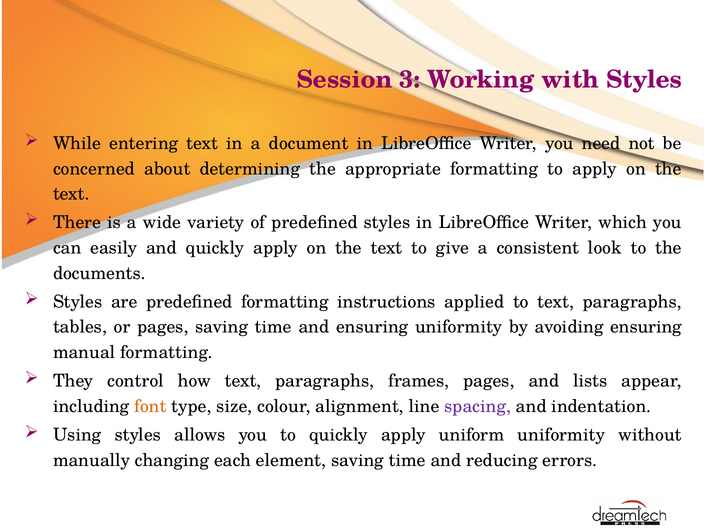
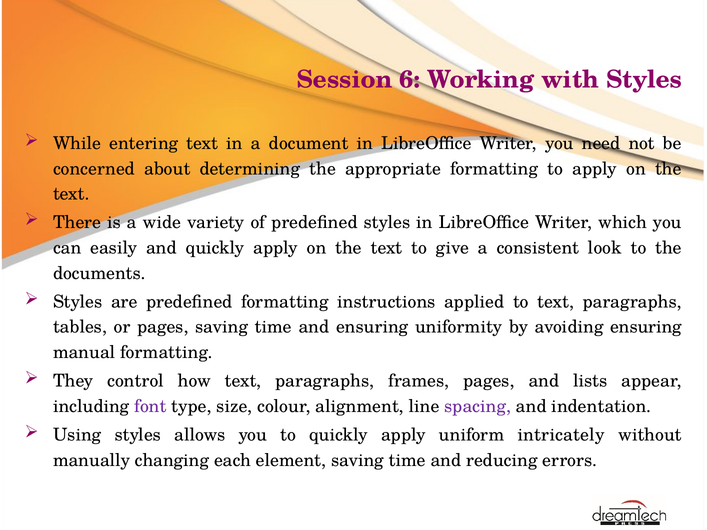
3: 3 -> 6
font colour: orange -> purple
uniform uniformity: uniformity -> intricately
